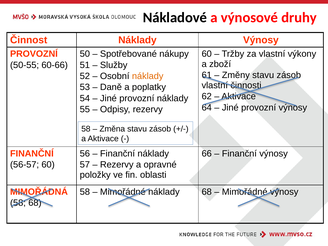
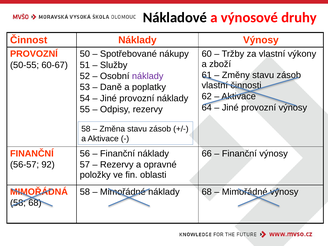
60-66: 60-66 -> 60-67
náklady at (148, 76) colour: orange -> purple
56-57 60: 60 -> 92
